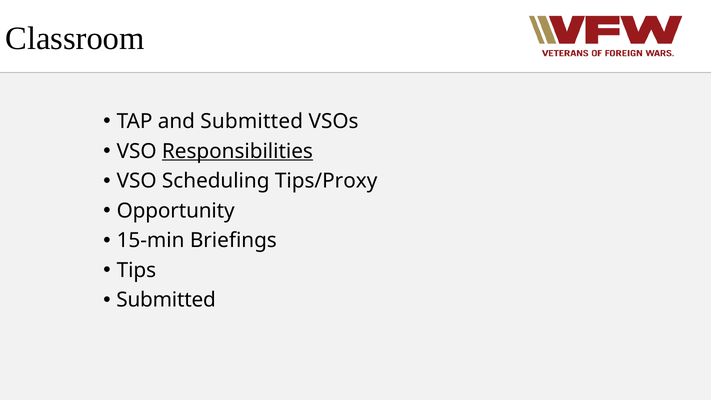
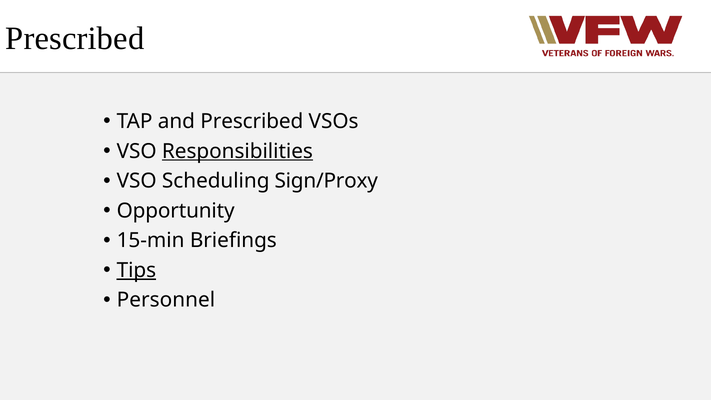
Classroom at (75, 38): Classroom -> Prescribed
and Submitted: Submitted -> Prescribed
Tips/Proxy: Tips/Proxy -> Sign/Proxy
Tips underline: none -> present
Submitted at (166, 300): Submitted -> Personnel
